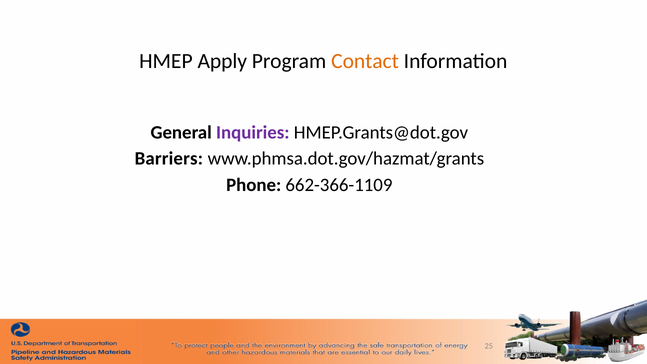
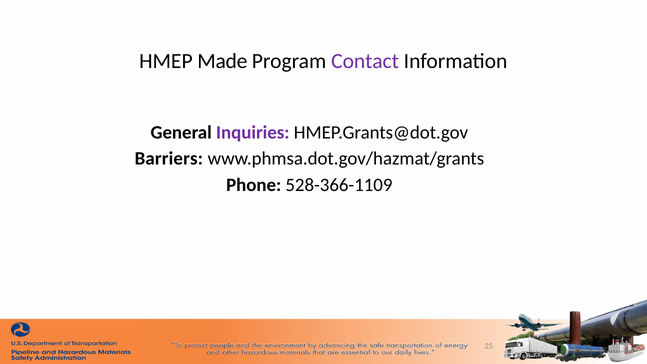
Apply: Apply -> Made
Contact colour: orange -> purple
662-366-1109: 662-366-1109 -> 528-366-1109
